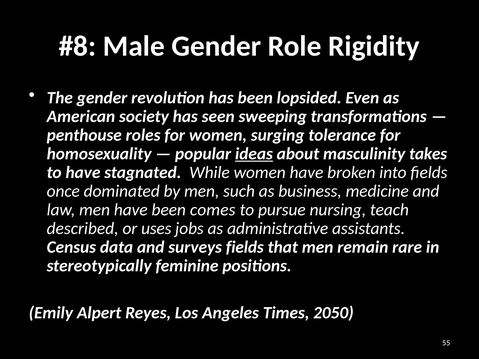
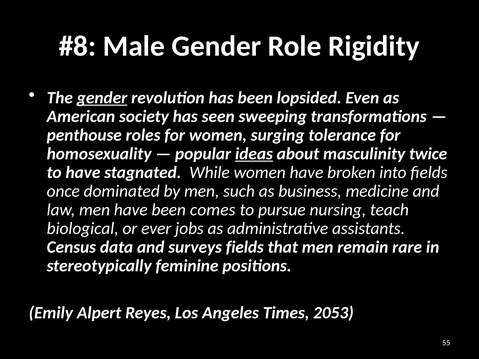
gender at (102, 98) underline: none -> present
takes: takes -> twice
described: described -> biological
uses: uses -> ever
2050: 2050 -> 2053
